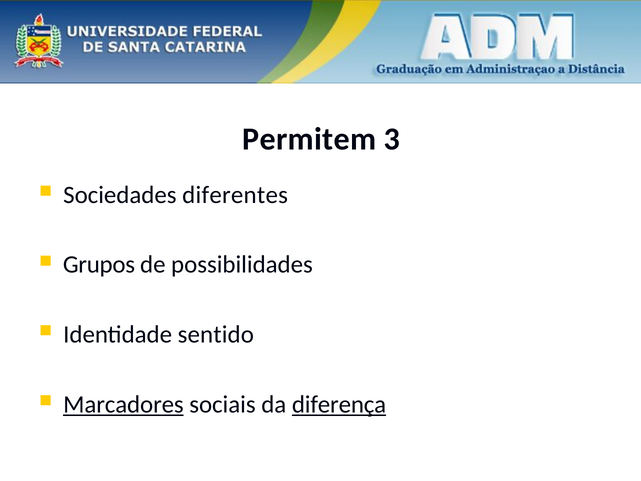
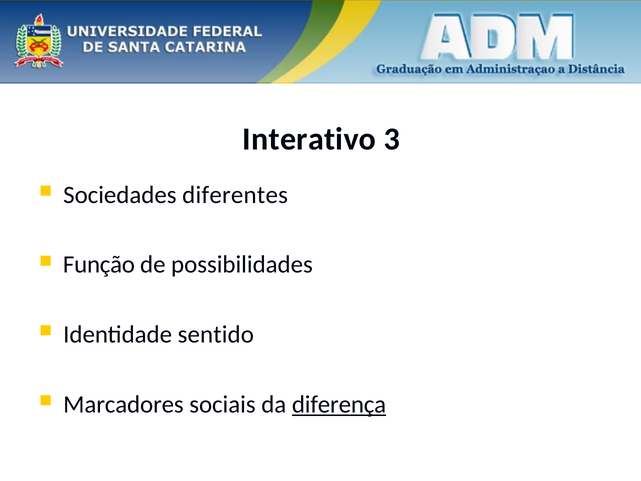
Permitem: Permitem -> Interativo
Grupos: Grupos -> Função
Marcadores underline: present -> none
